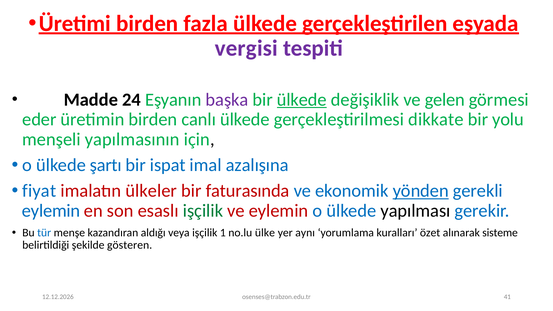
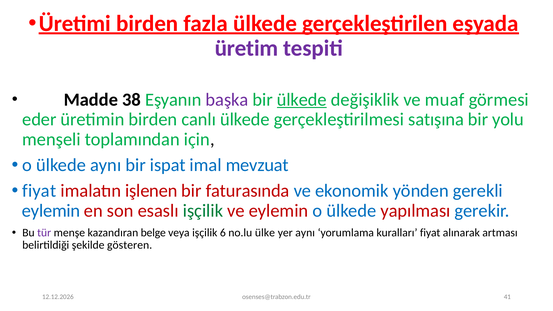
vergisi: vergisi -> üretim
24: 24 -> 38
gelen: gelen -> muaf
dikkate: dikkate -> satışına
yapılmasının: yapılmasının -> toplamından
ülkede şartı: şartı -> aynı
azalışına: azalışına -> mevzuat
ülkeler: ülkeler -> işlenen
yönden underline: present -> none
yapılması colour: black -> red
tür colour: blue -> purple
aldığı: aldığı -> belge
1: 1 -> 6
kuralları özet: özet -> fiyat
sisteme: sisteme -> artması
